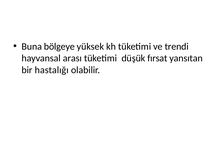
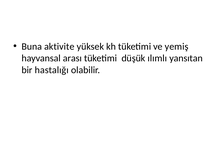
bölgeye: bölgeye -> aktivite
trendi: trendi -> yemiş
fırsat: fırsat -> ılımlı
